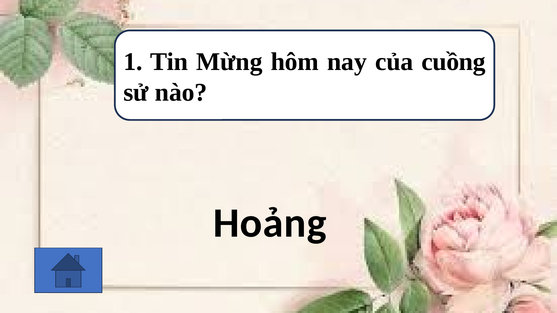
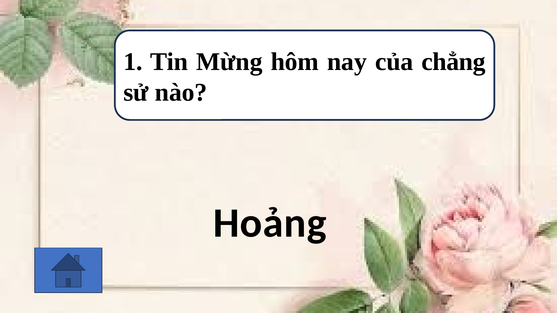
cuồng: cuồng -> chẳng
